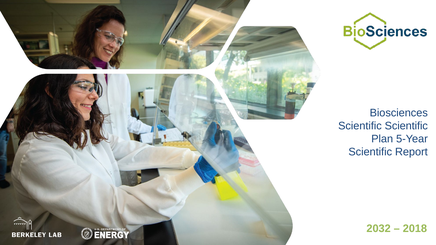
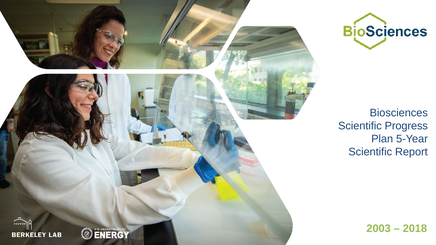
Scientific Scientific: Scientific -> Progress
2032: 2032 -> 2003
